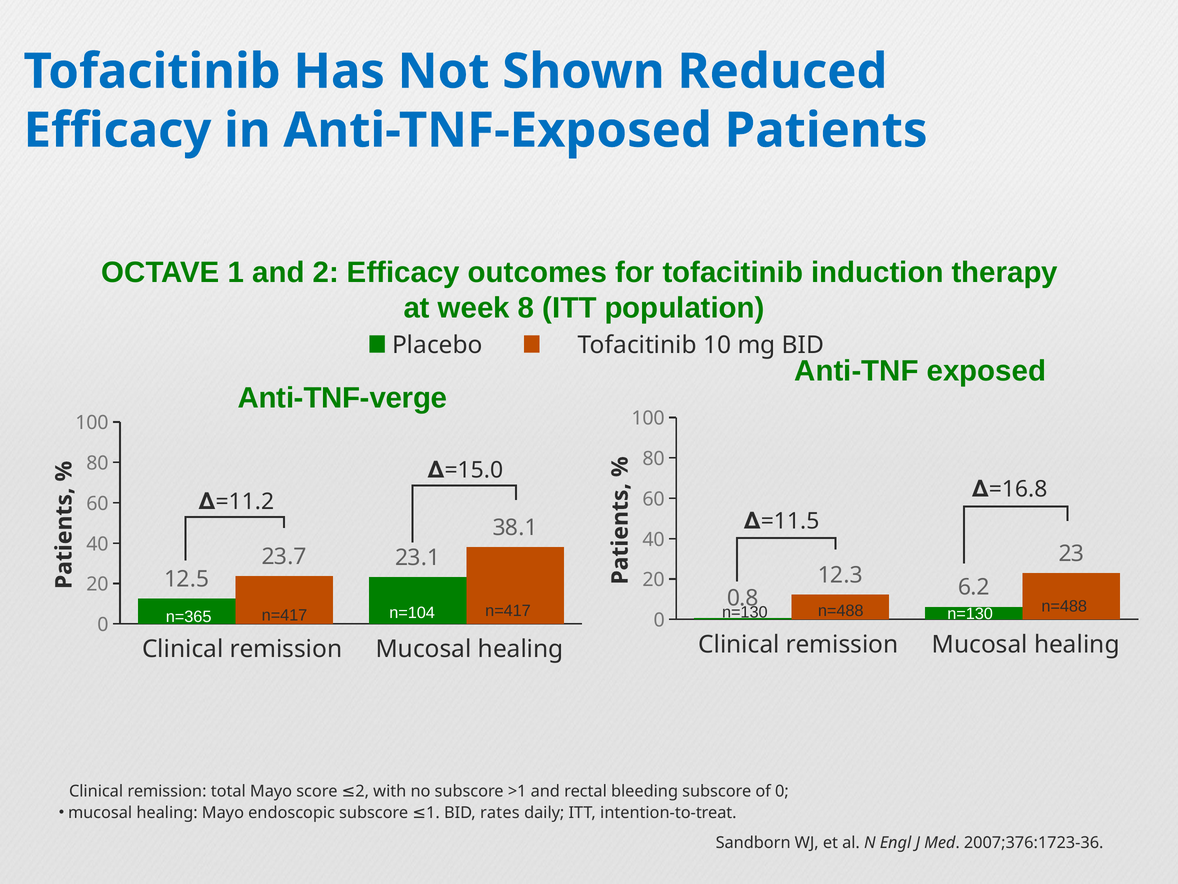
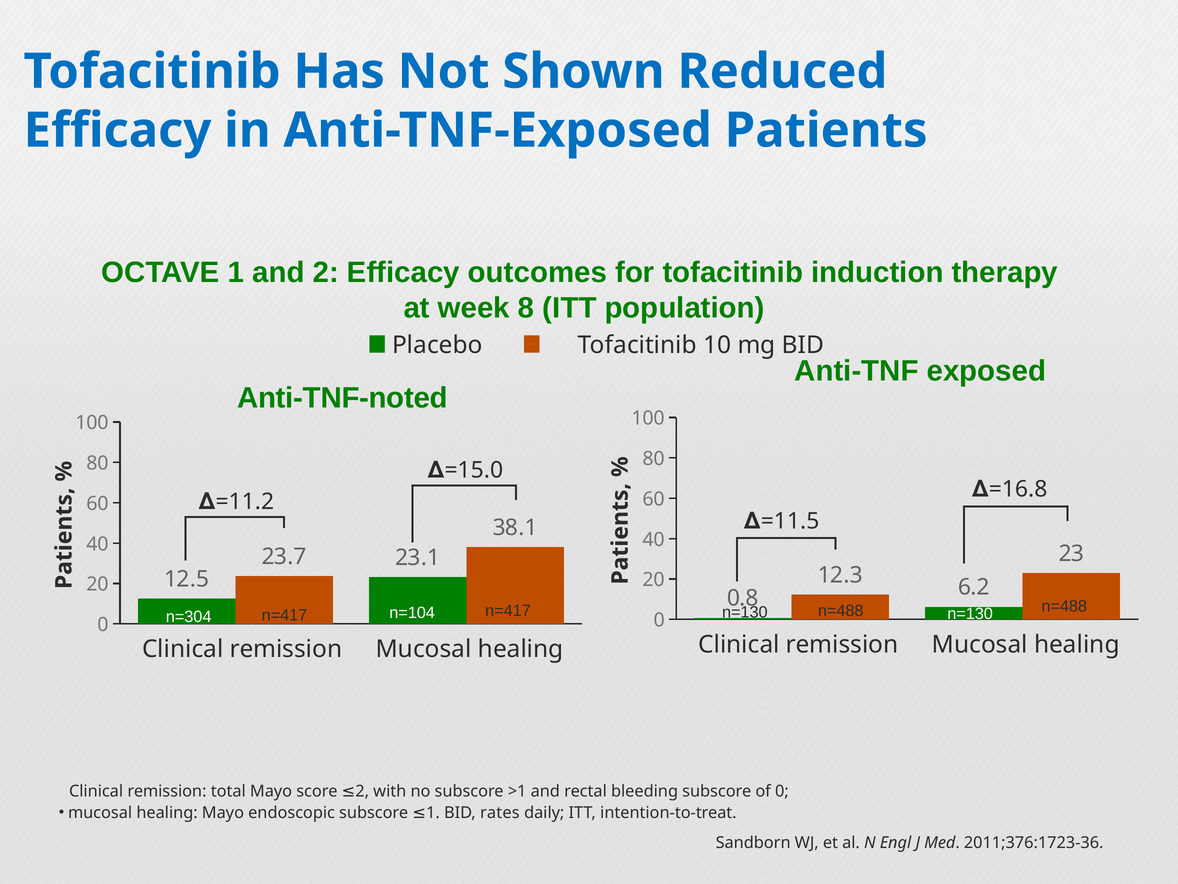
Anti-TNF-verge: Anti-TNF-verge -> Anti-TNF-noted
n=365: n=365 -> n=304
2007;376:1723-36: 2007;376:1723-36 -> 2011;376:1723-36
